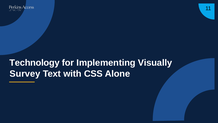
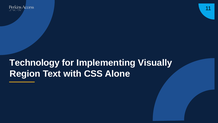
Survey: Survey -> Region
